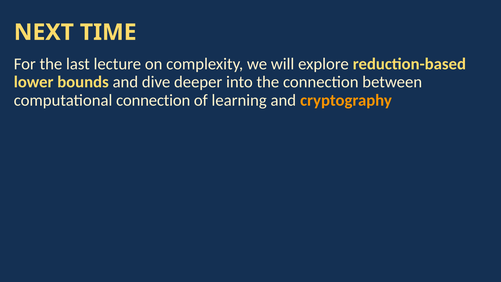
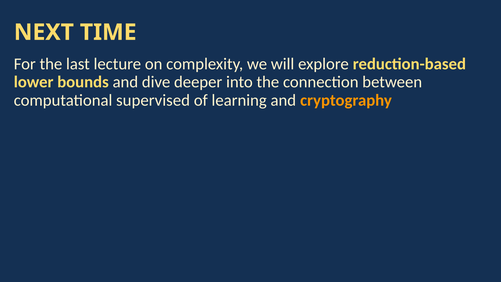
computational connection: connection -> supervised
